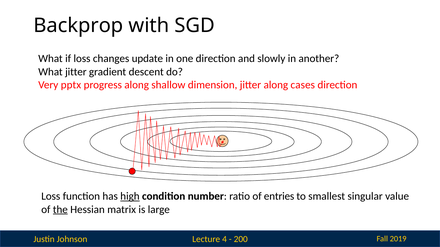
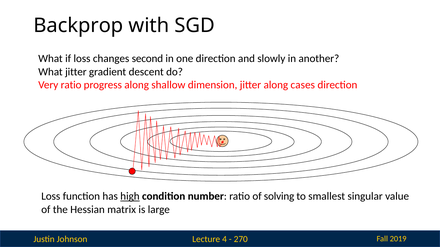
update: update -> second
Very pptx: pptx -> ratio
entries: entries -> solving
the underline: present -> none
200: 200 -> 270
